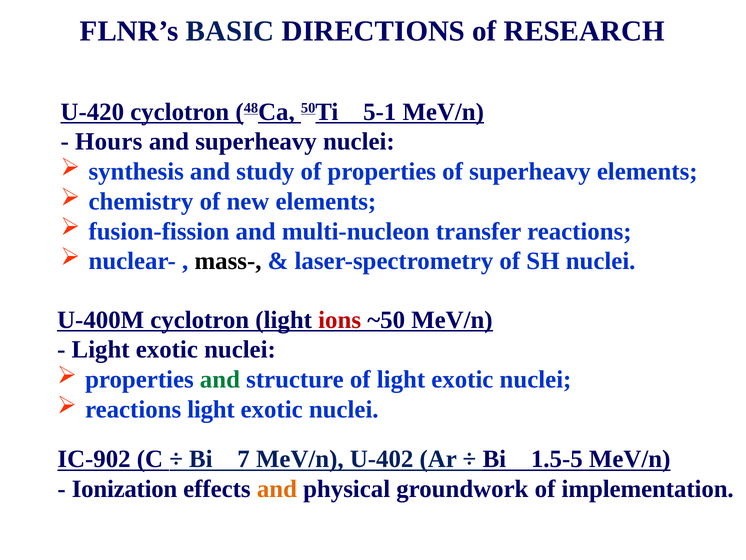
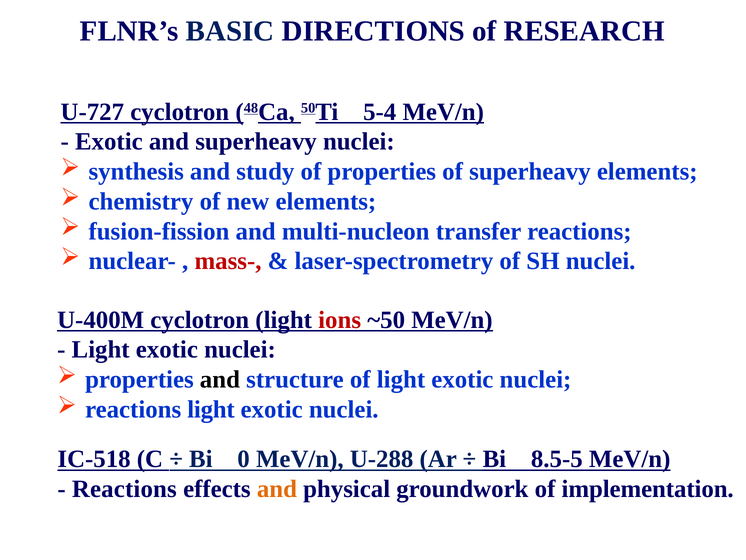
U-420: U-420 -> U-727
5-1: 5-1 -> 5-4
Hours at (109, 142): Hours -> Exotic
mass- colour: black -> red
and at (220, 379) colour: green -> black
IC-902: IC-902 -> IC-518
7: 7 -> 0
U-402: U-402 -> U-288
1.5-5: 1.5-5 -> 8.5-5
Ionization at (125, 489): Ionization -> Reactions
